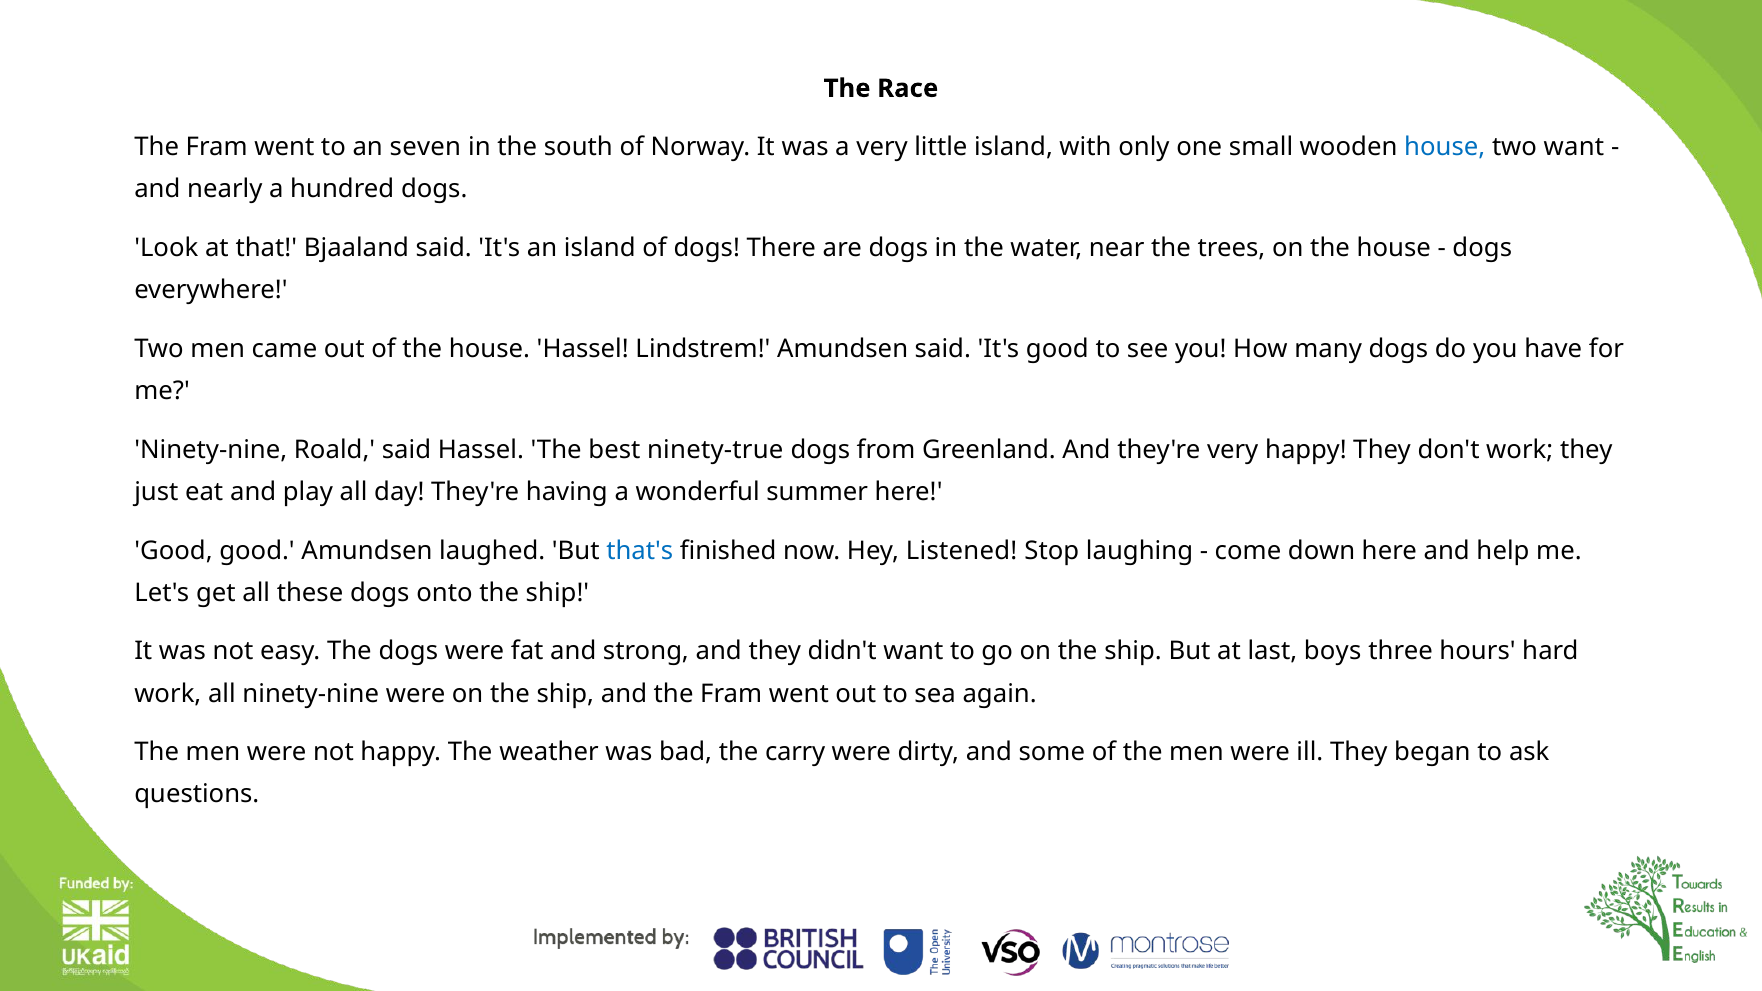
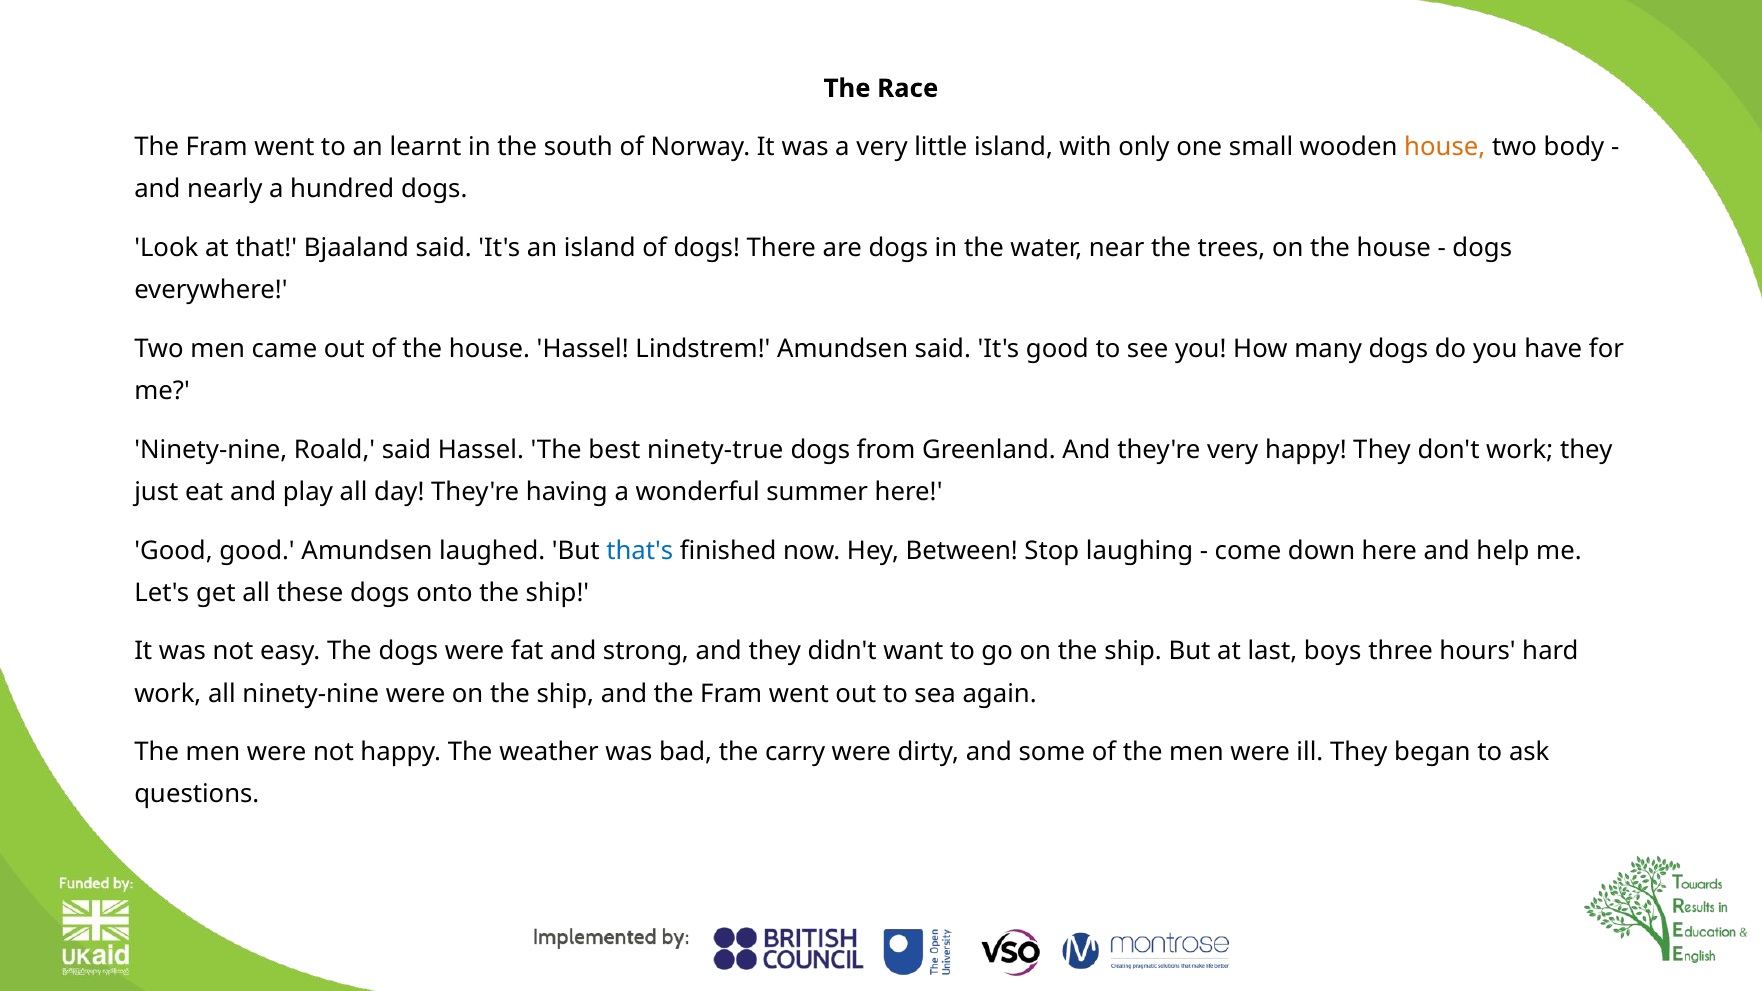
seven: seven -> learnt
house at (1445, 147) colour: blue -> orange
two want: want -> body
Listened: Listened -> Between
